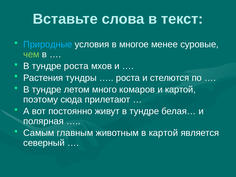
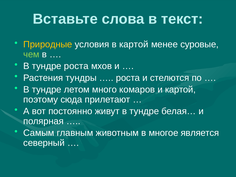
Природные colour: light blue -> yellow
в многое: многое -> картой
в картой: картой -> многое
